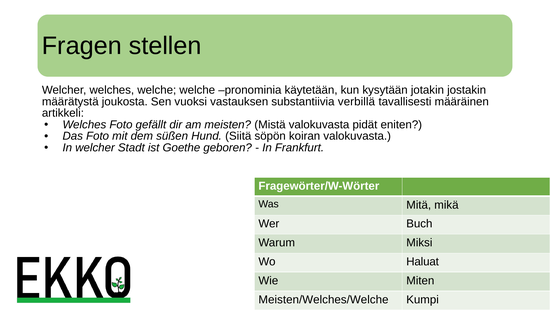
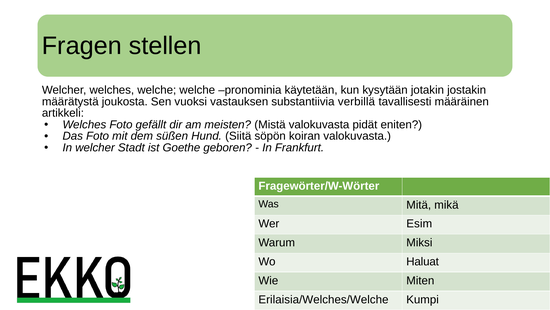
Buch: Buch -> Esim
Meisten/Welches/Welche: Meisten/Welches/Welche -> Erilaisia/Welches/Welche
